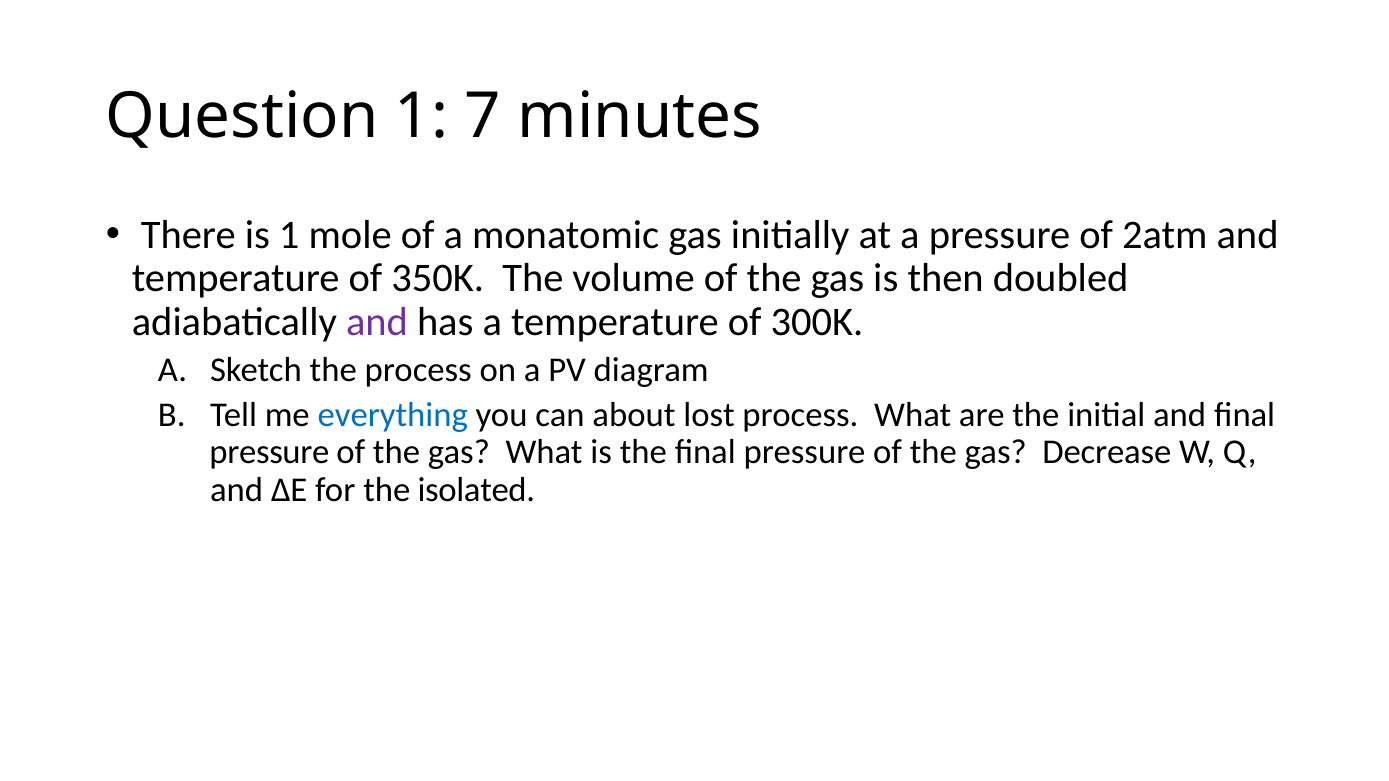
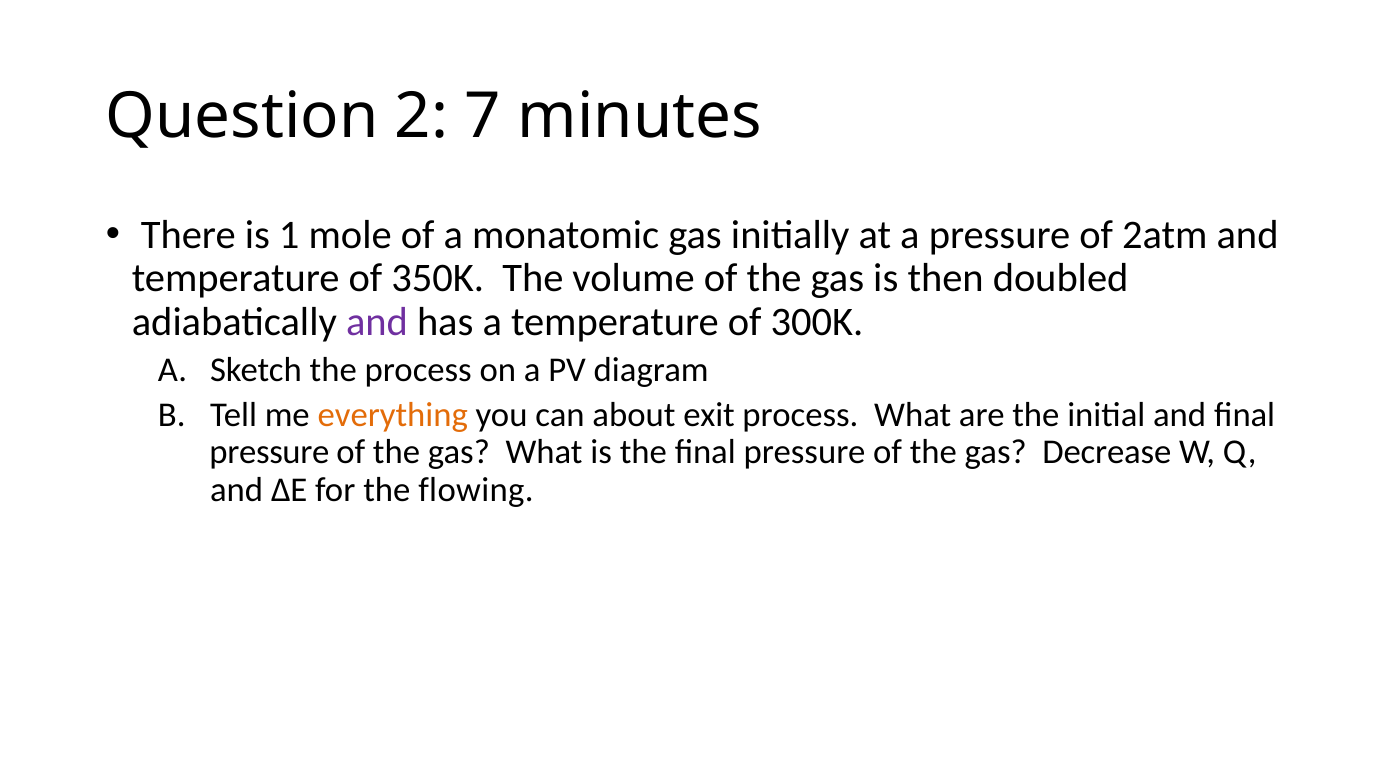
Question 1: 1 -> 2
everything colour: blue -> orange
lost: lost -> exit
isolated: isolated -> flowing
